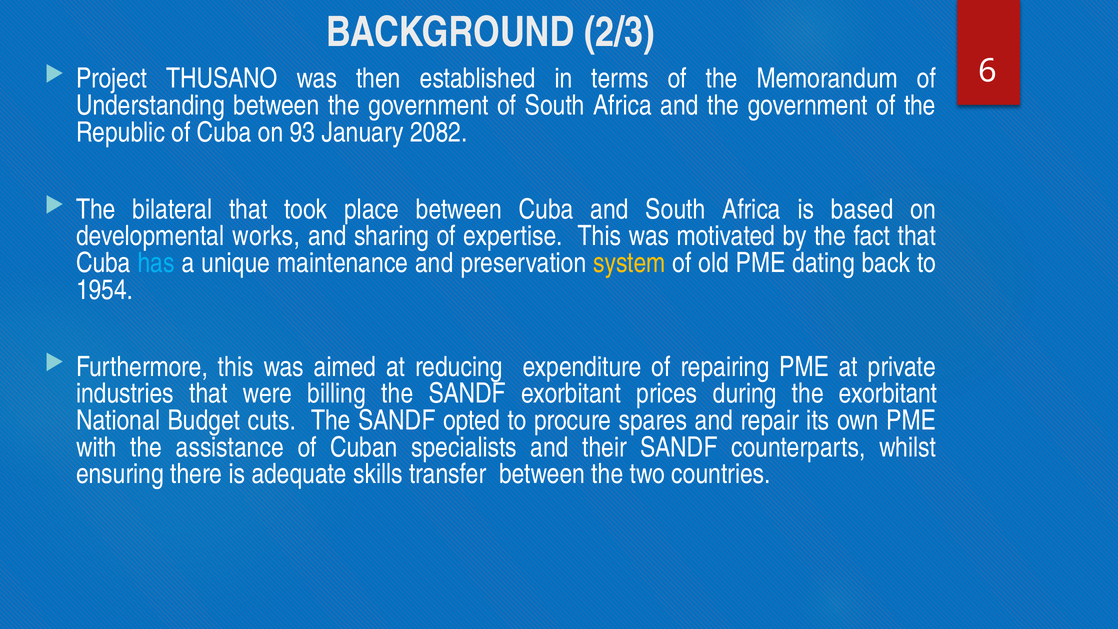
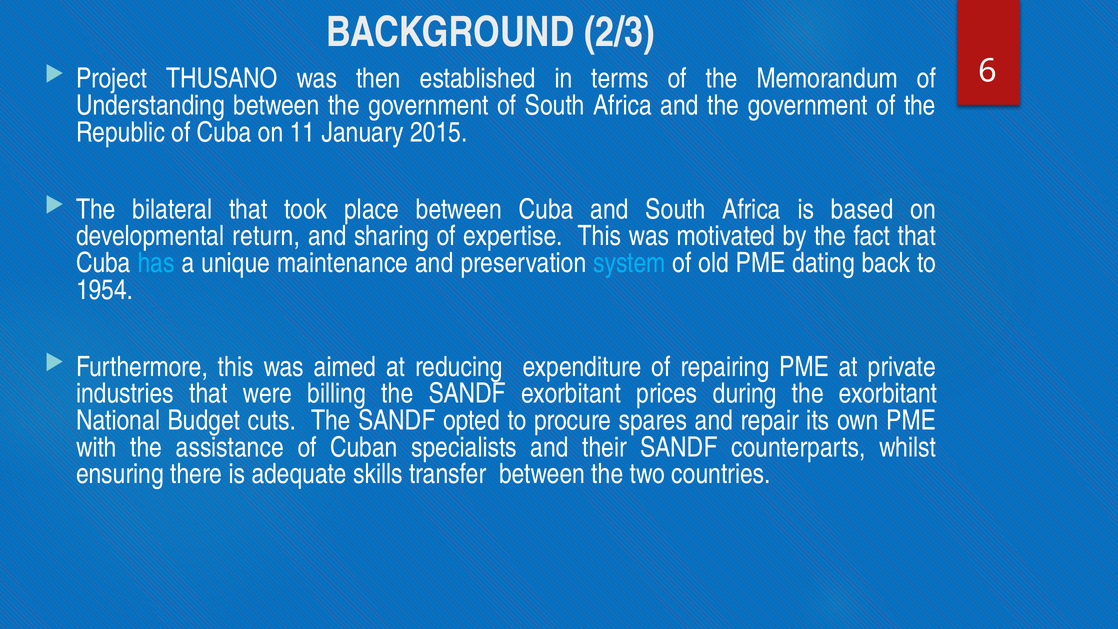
93: 93 -> 11
2082: 2082 -> 2015
works: works -> return
system colour: yellow -> light blue
